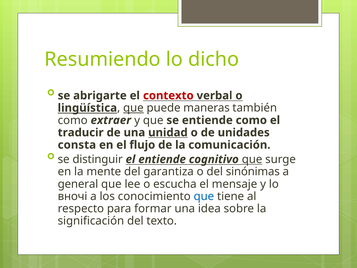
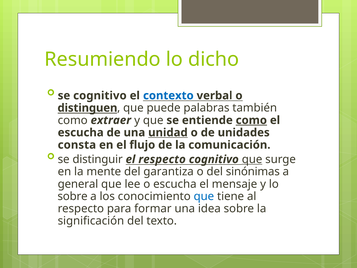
se abrigarte: abrigarte -> cognitivo
contexto colour: red -> blue
lingüística: lingüística -> distinguen
que at (133, 108) underline: present -> none
maneras: maneras -> palabras
como at (251, 120) underline: none -> present
traducir at (81, 132): traducir -> escucha
el entiende: entiende -> respecto
вночі at (73, 196): вночі -> sobre
